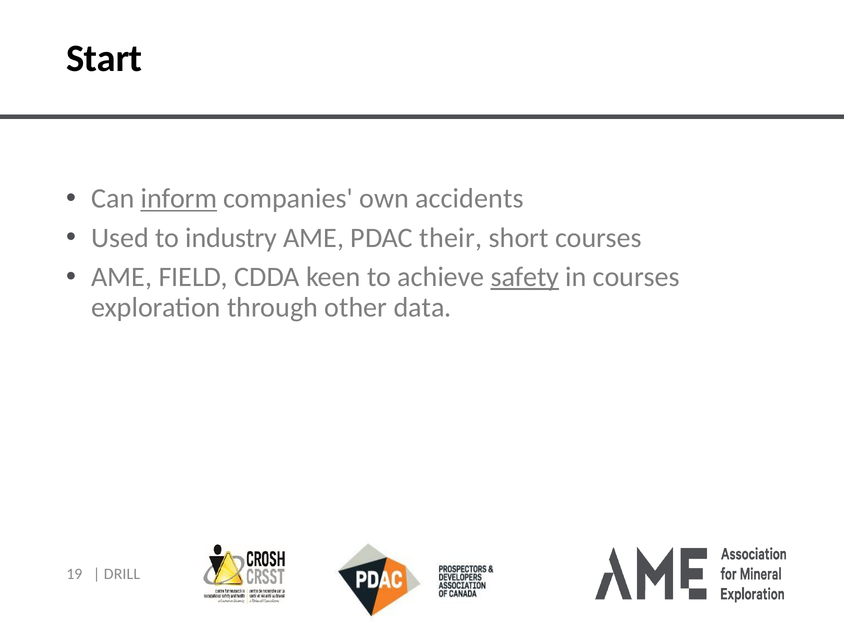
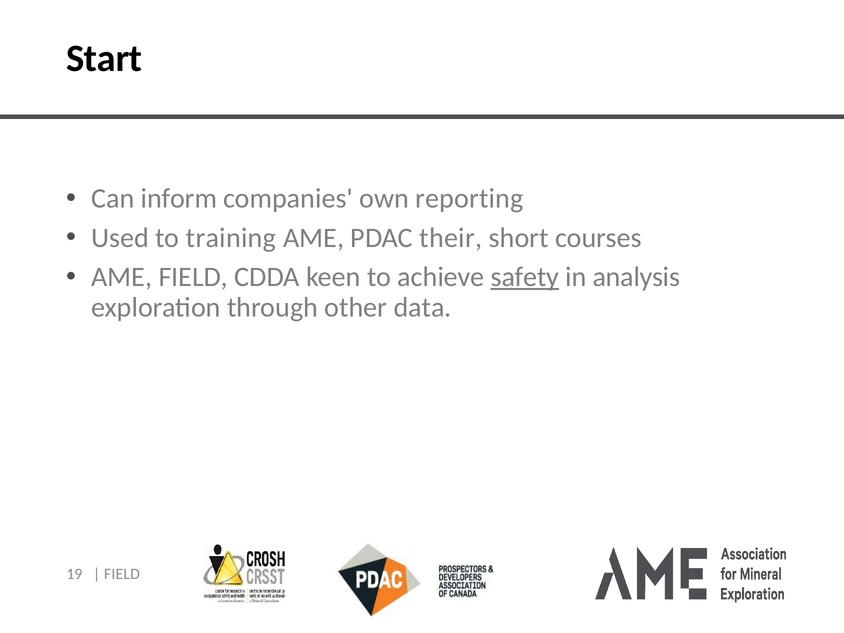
inform underline: present -> none
accidents: accidents -> reporting
industry: industry -> training
in courses: courses -> analysis
DRILL at (122, 574): DRILL -> FIELD
